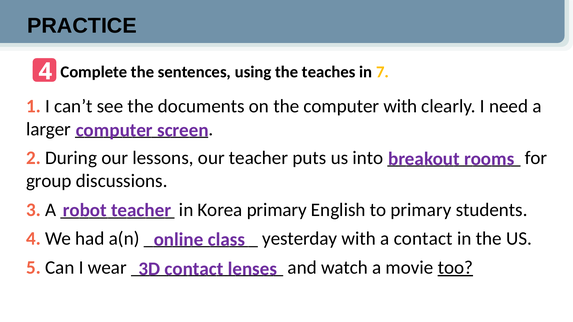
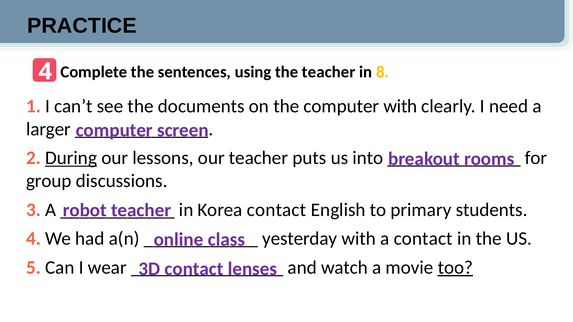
the teaches: teaches -> teacher
7: 7 -> 8
During underline: none -> present
Korea primary: primary -> contact
